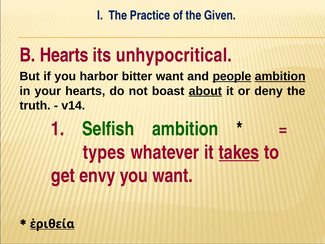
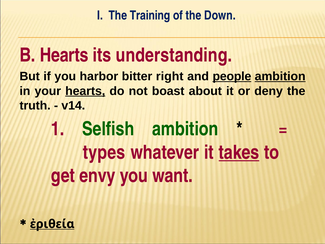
Practice: Practice -> Training
Given: Given -> Down
unhypocritical: unhypocritical -> understanding
bitter want: want -> right
hearts at (85, 91) underline: none -> present
about underline: present -> none
